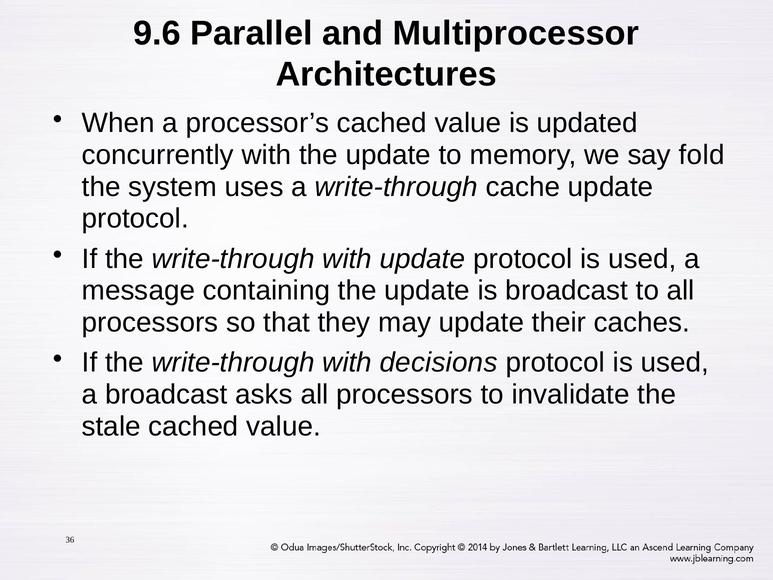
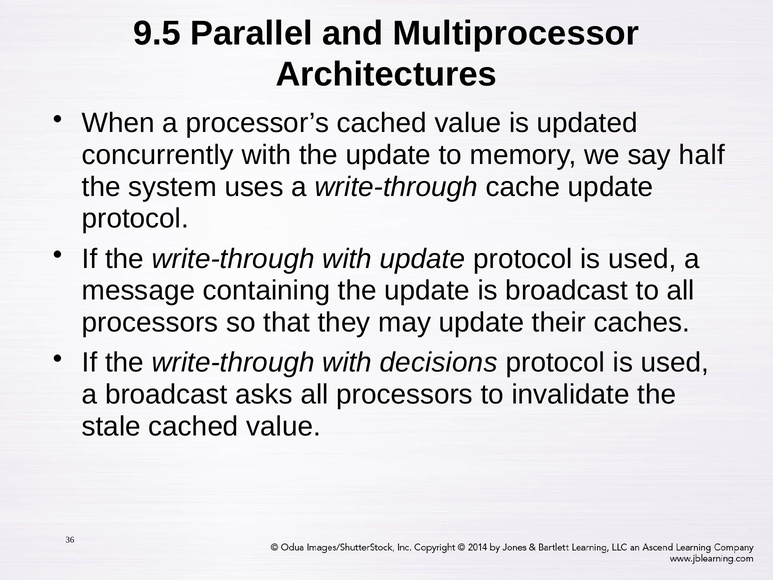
9.6: 9.6 -> 9.5
fold: fold -> half
